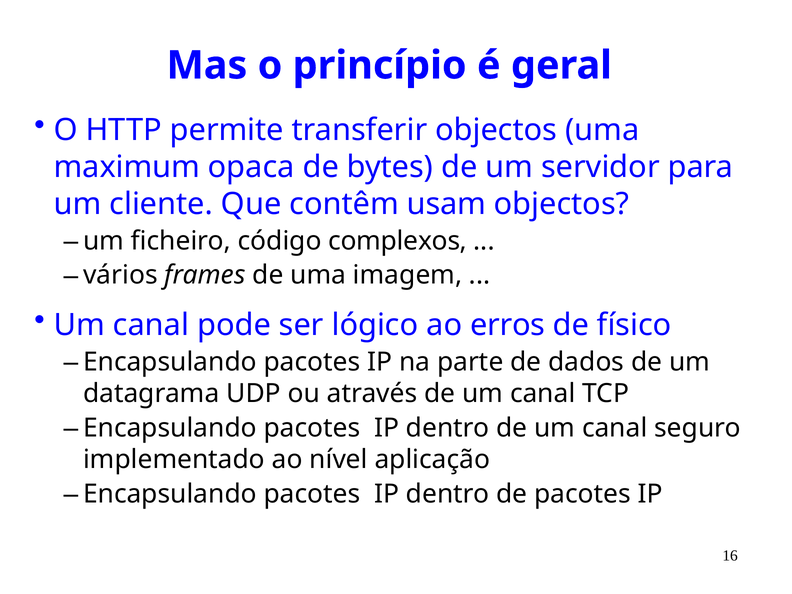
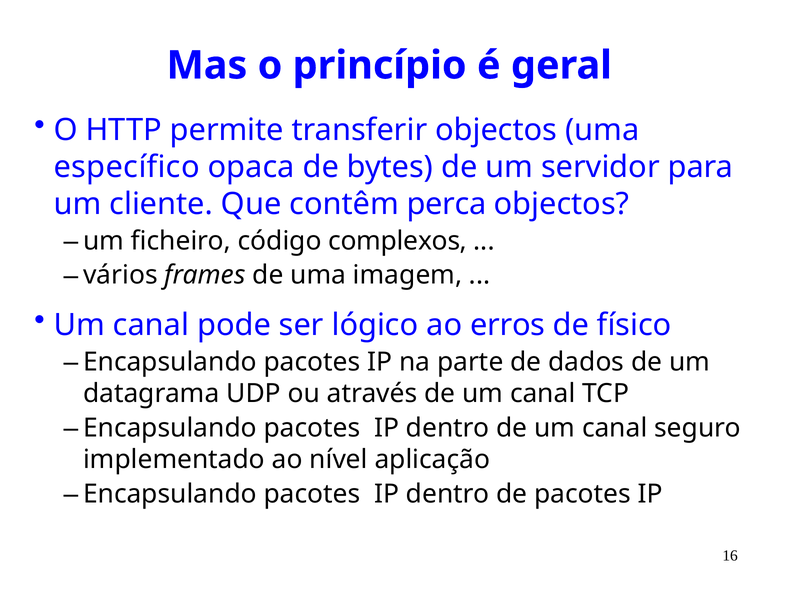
maximum: maximum -> específico
usam: usam -> perca
